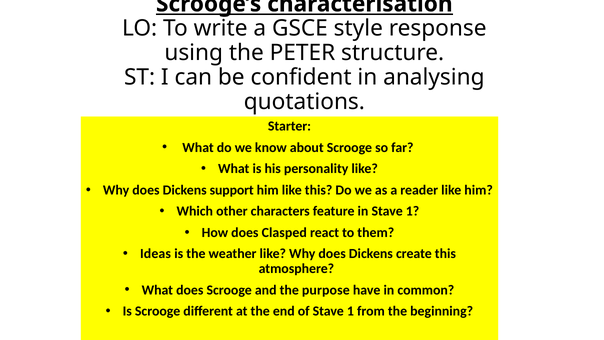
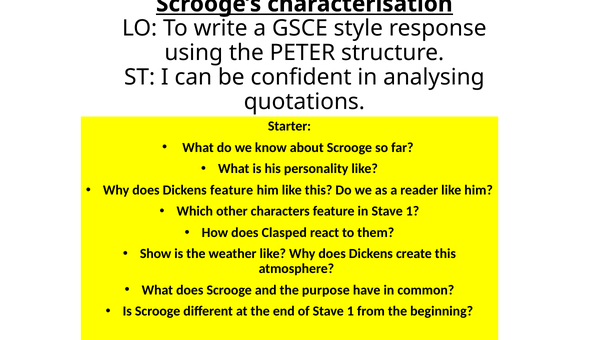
Dickens support: support -> feature
Ideas: Ideas -> Show
